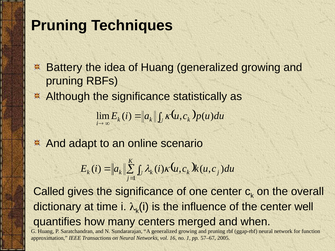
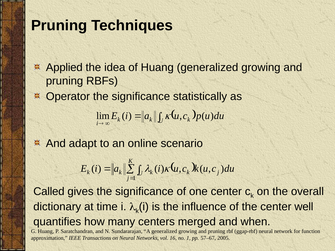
Battery: Battery -> Applied
Although: Although -> Operator
